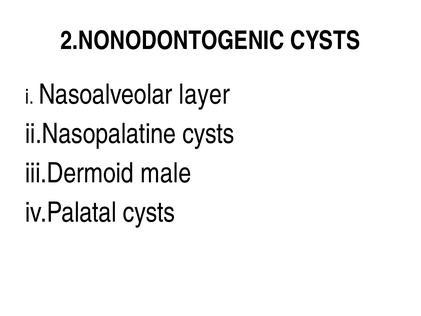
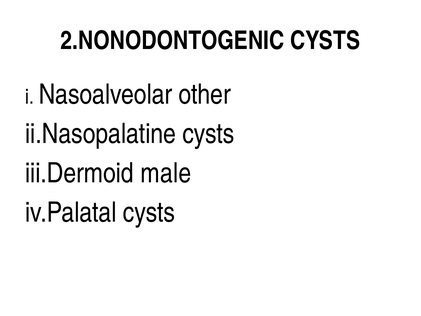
layer: layer -> other
